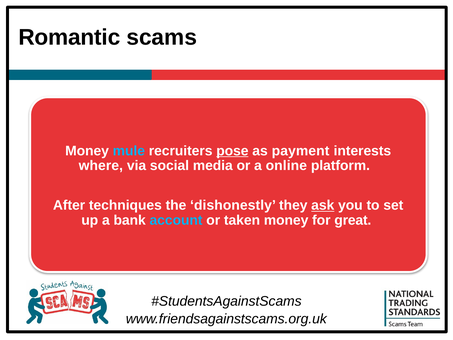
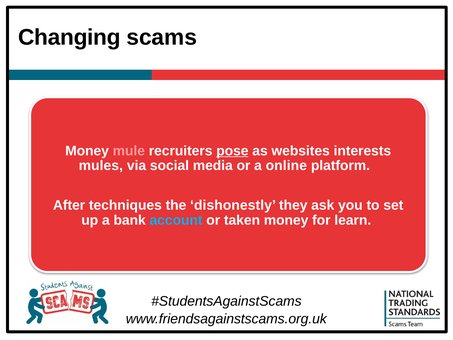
Romantic: Romantic -> Changing
mule colour: light blue -> pink
payment: payment -> websites
where: where -> mules
ask underline: present -> none
great: great -> learn
